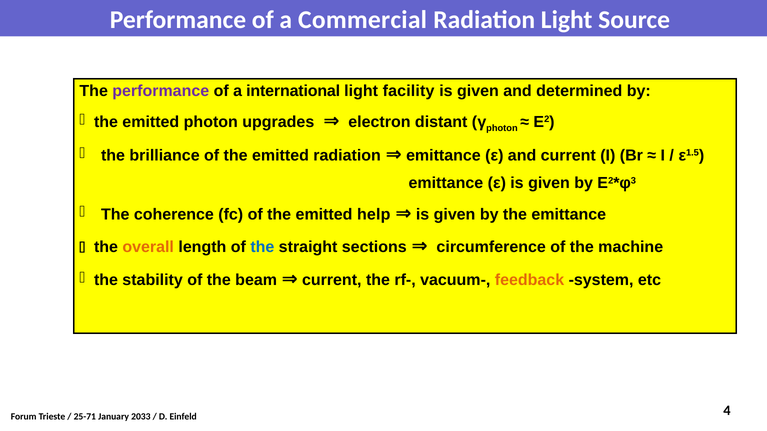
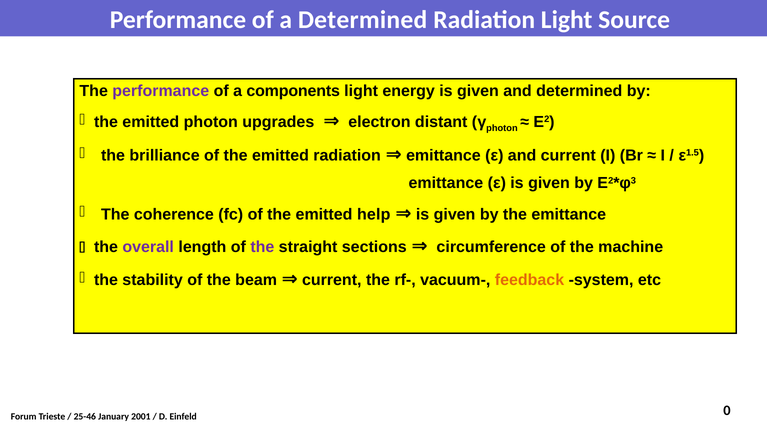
a Commercial: Commercial -> Determined
international: international -> components
facility: facility -> energy
overall colour: orange -> purple
the at (262, 247) colour: blue -> purple
25-71: 25-71 -> 25-46
2033: 2033 -> 2001
4: 4 -> 0
